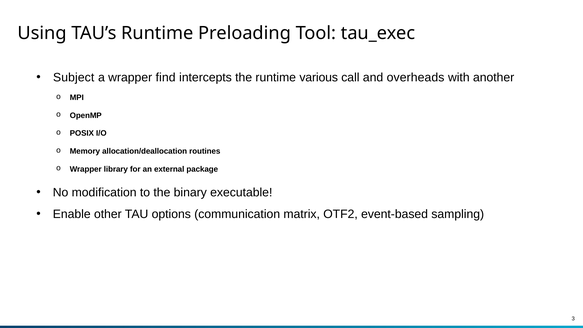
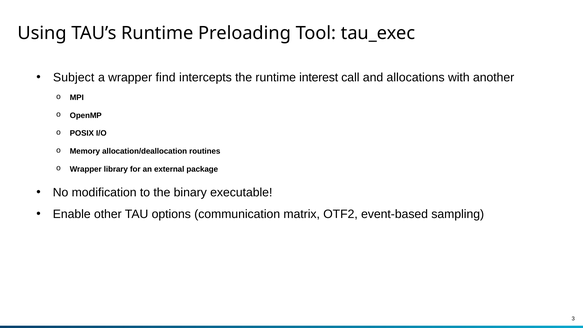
various: various -> interest
overheads: overheads -> allocations
